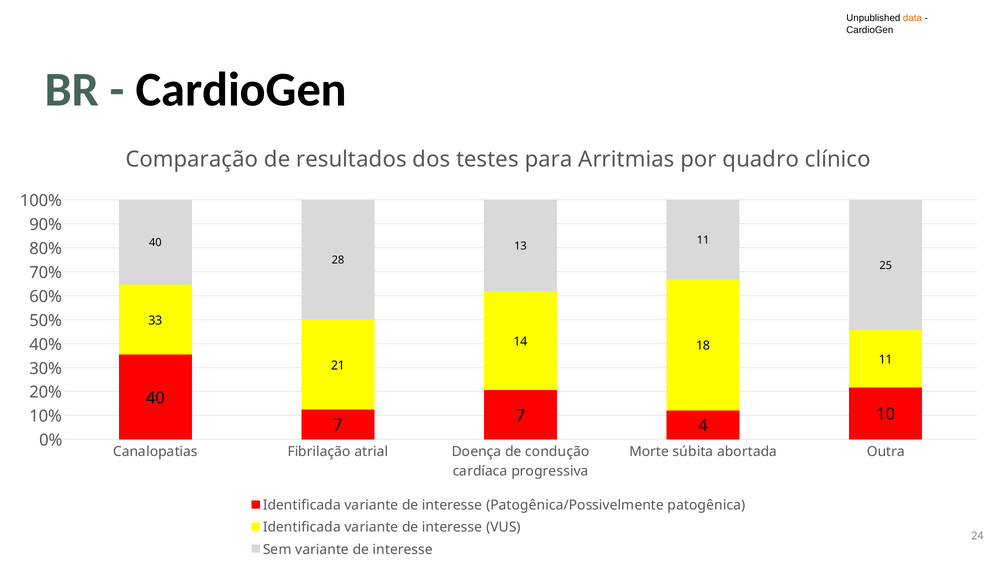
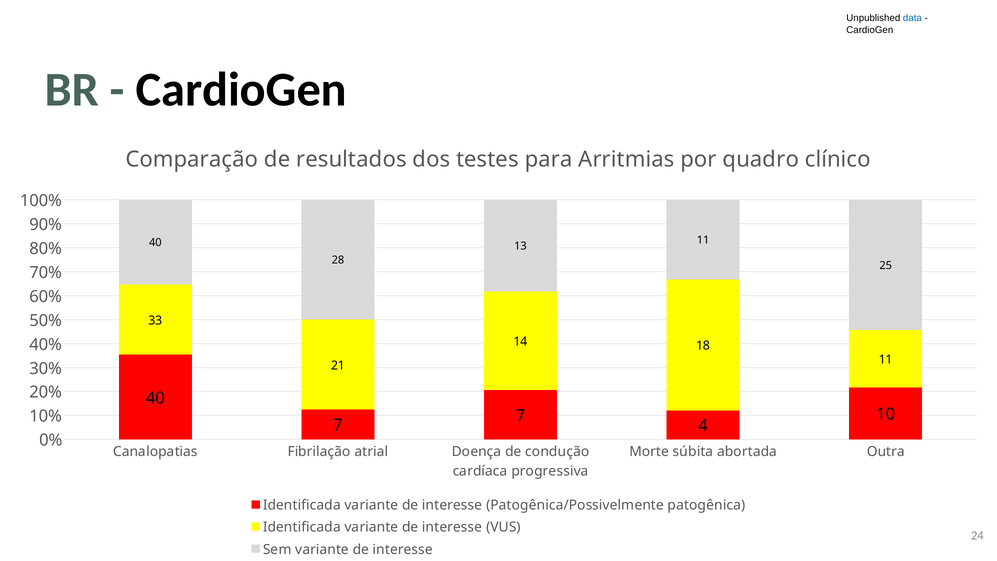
data colour: orange -> blue
